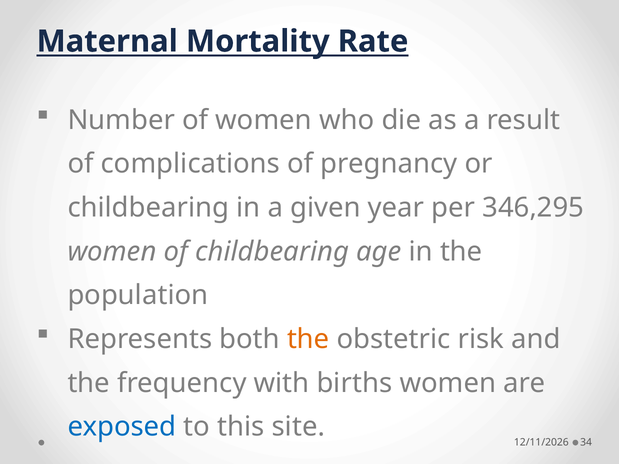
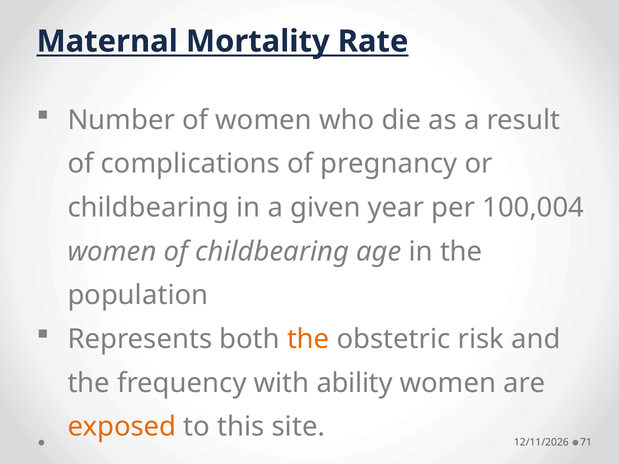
346,295: 346,295 -> 100,004
births: births -> ability
exposed colour: blue -> orange
34: 34 -> 71
